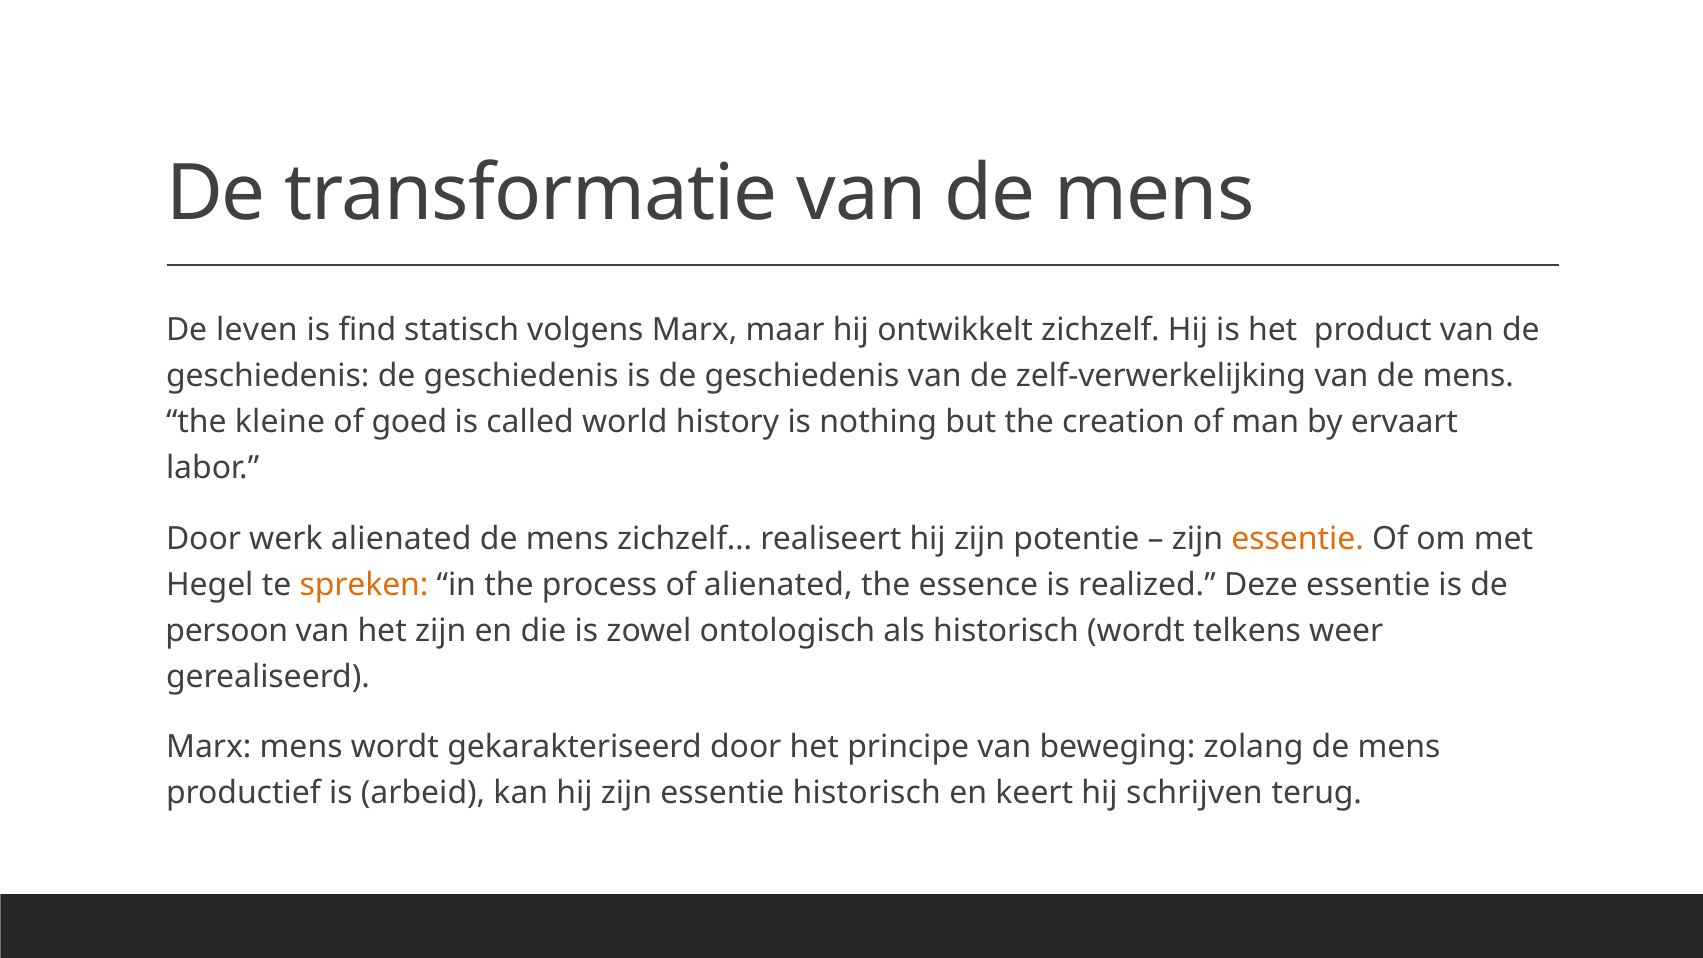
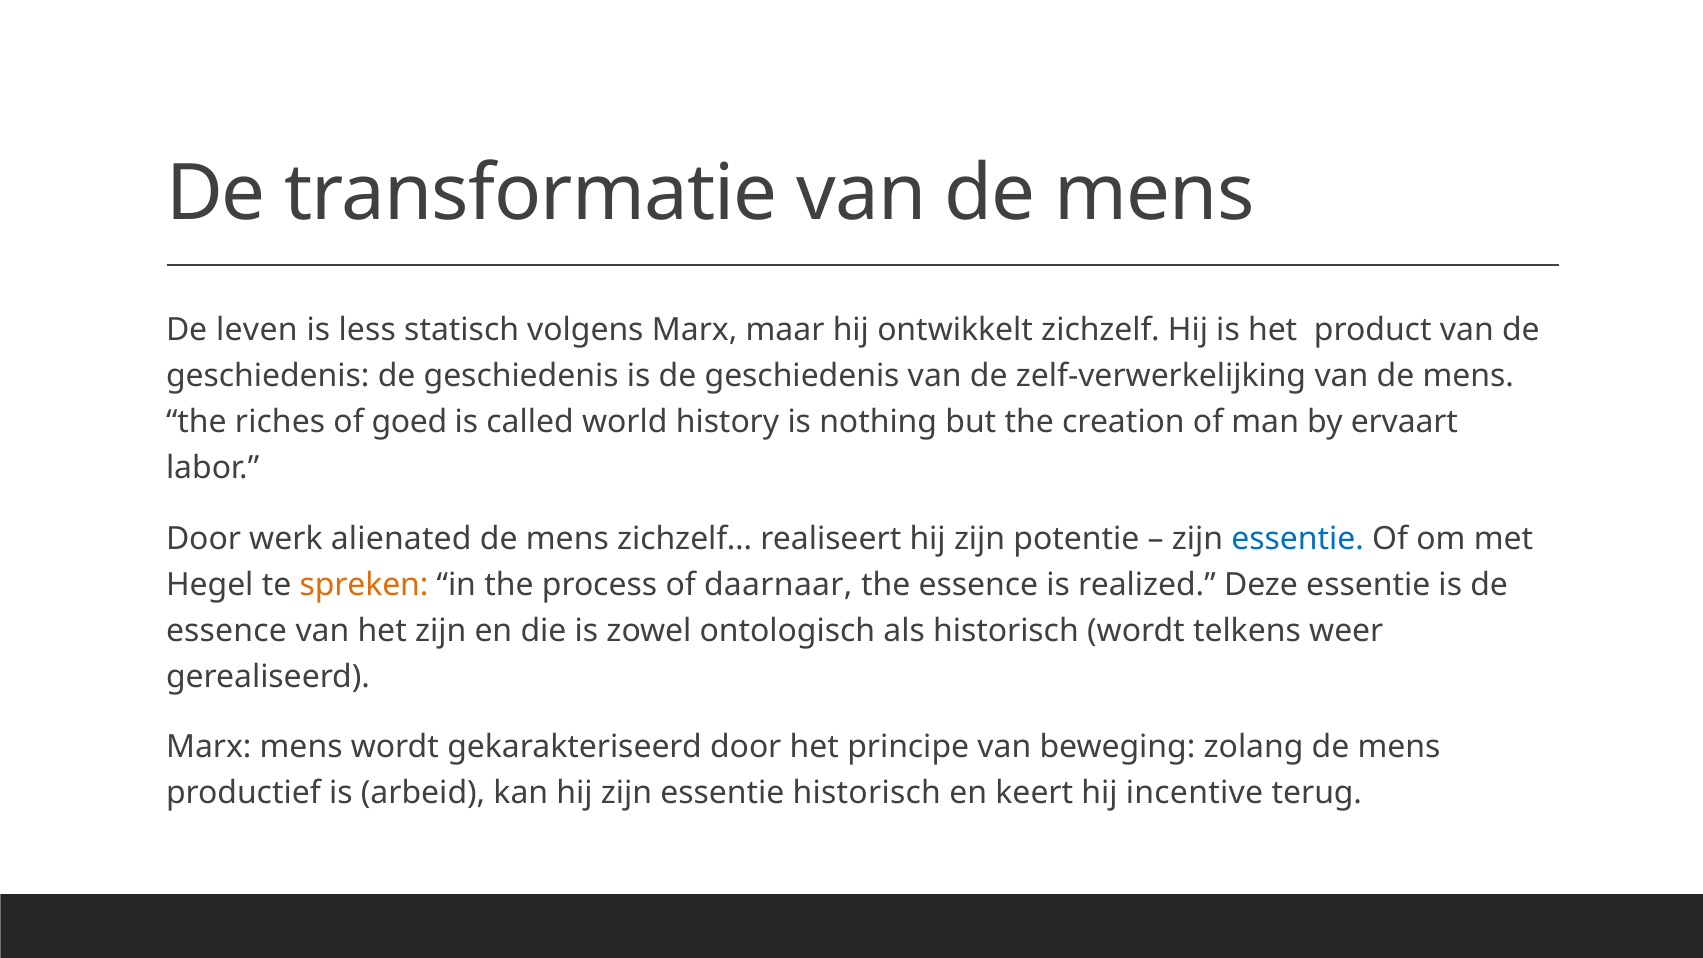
find: find -> less
kleine: kleine -> riches
essentie at (1298, 539) colour: orange -> blue
of alienated: alienated -> daarnaar
persoon at (227, 630): persoon -> essence
schrijven: schrijven -> incentive
